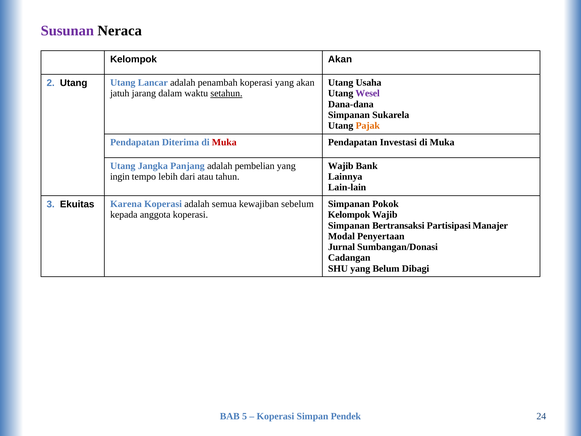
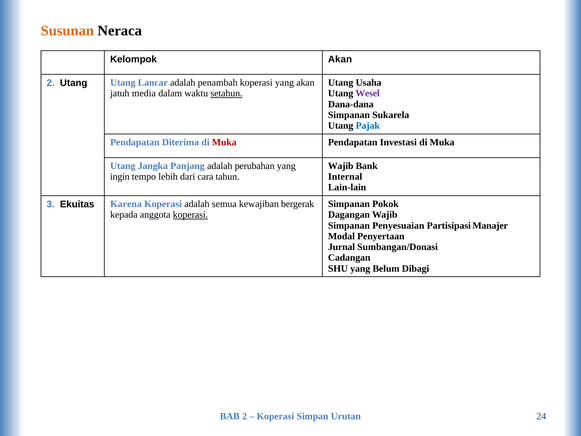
Susunan colour: purple -> orange
jarang: jarang -> media
Pajak colour: orange -> blue
pembelian: pembelian -> perubahan
atau: atau -> cara
Lainnya: Lainnya -> Internal
sebelum: sebelum -> bergerak
koperasi at (190, 215) underline: none -> present
Kelompok at (349, 215): Kelompok -> Dagangan
Bertransaksi: Bertransaksi -> Penyesuaian
BAB 5: 5 -> 2
Pendek: Pendek -> Urutan
